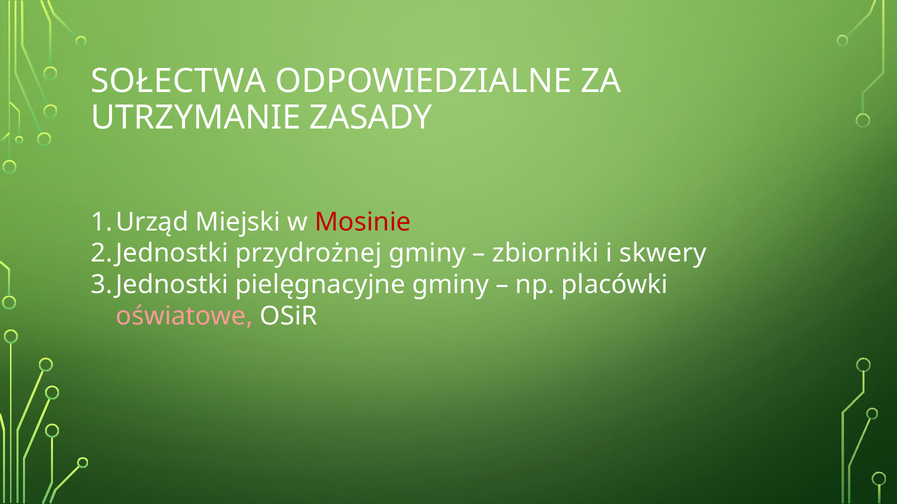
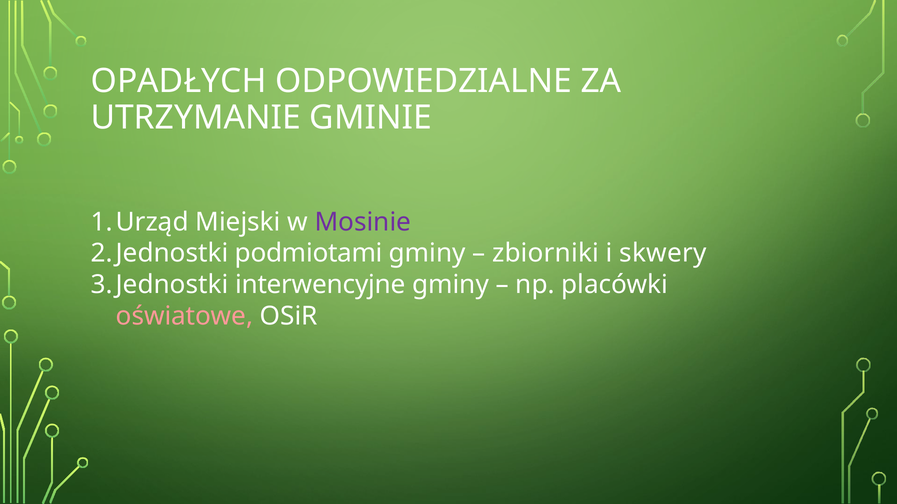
SOŁECTWA: SOŁECTWA -> OPADŁYCH
ZASADY: ZASADY -> GMINIE
Mosinie colour: red -> purple
przydrożnej: przydrożnej -> podmiotami
pielęgnacyjne: pielęgnacyjne -> interwencyjne
